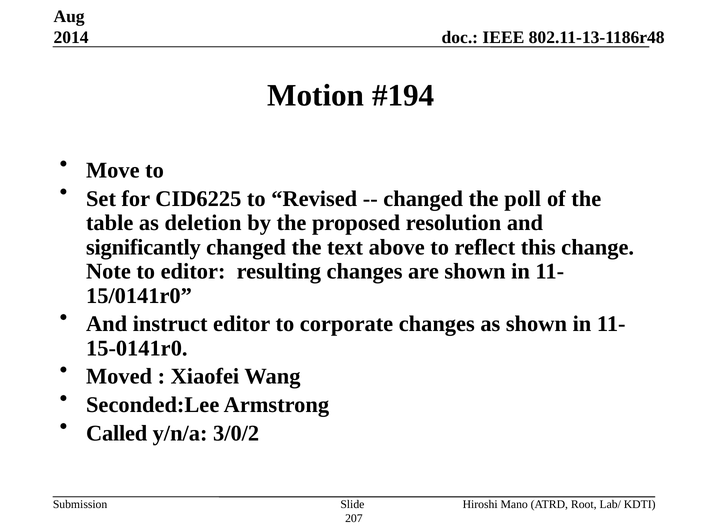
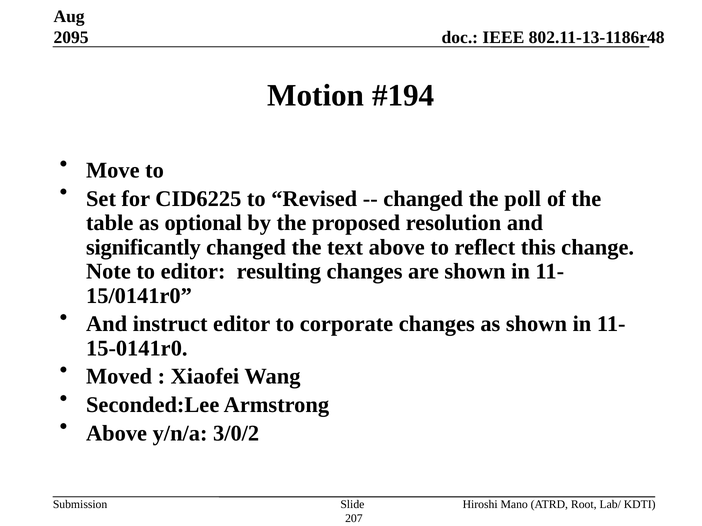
2014: 2014 -> 2095
deletion: deletion -> optional
Called at (117, 434): Called -> Above
